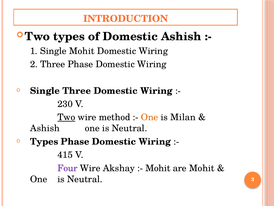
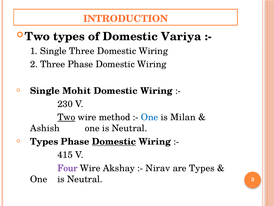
Domestic Ashish: Ashish -> Variya
Single Mohit: Mohit -> Three
Single Three: Three -> Mohit
One at (150, 117) colour: orange -> blue
Domestic at (114, 141) underline: none -> present
Mohit at (158, 168): Mohit -> Nirav
are Mohit: Mohit -> Types
